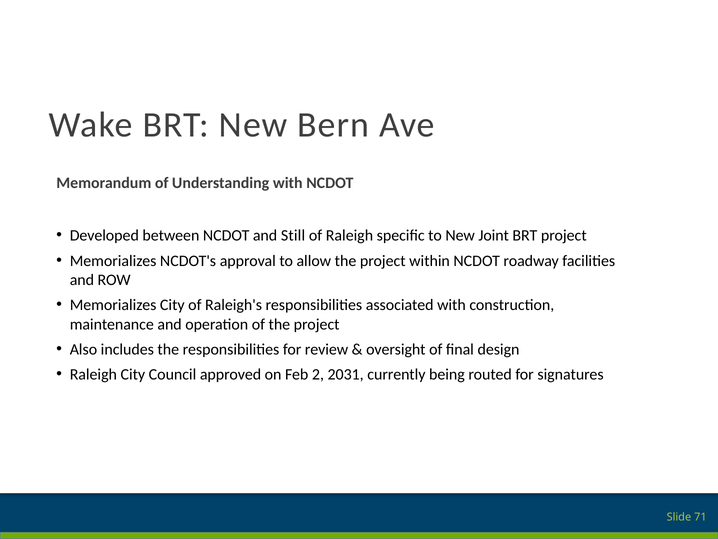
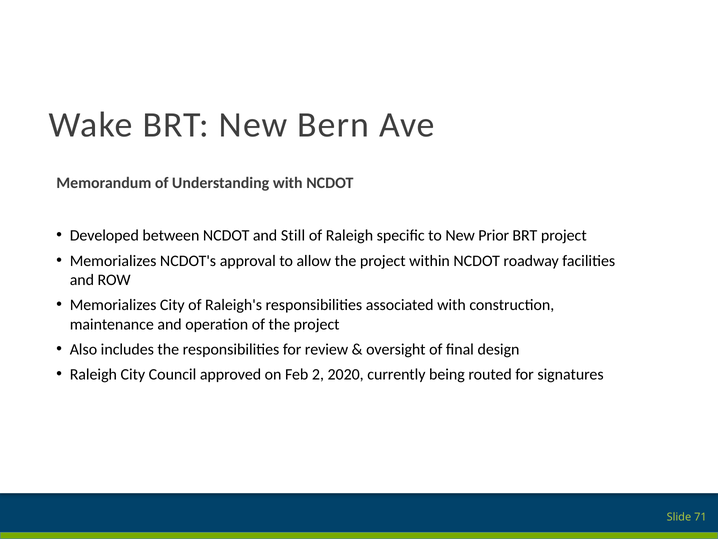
Joint: Joint -> Prior
2031: 2031 -> 2020
